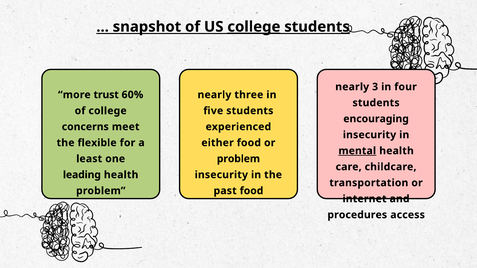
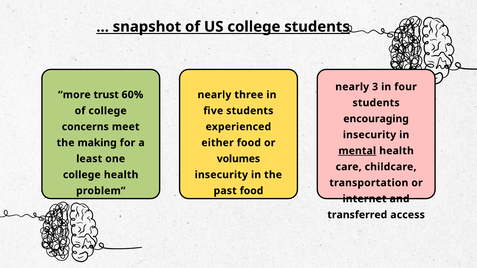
college at (254, 27) underline: present -> none
flexible: flexible -> making
problem at (238, 159): problem -> volumes
leading at (82, 175): leading -> college
procedures: procedures -> transferred
